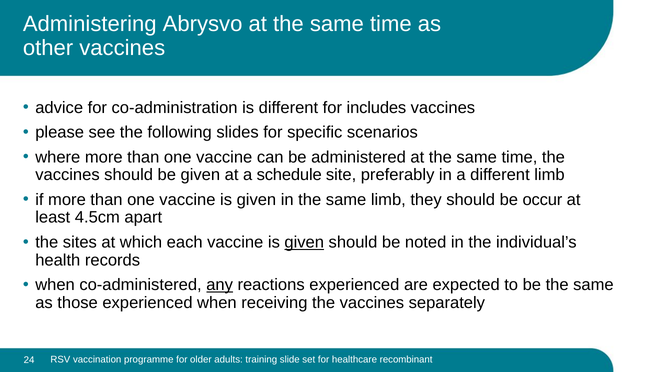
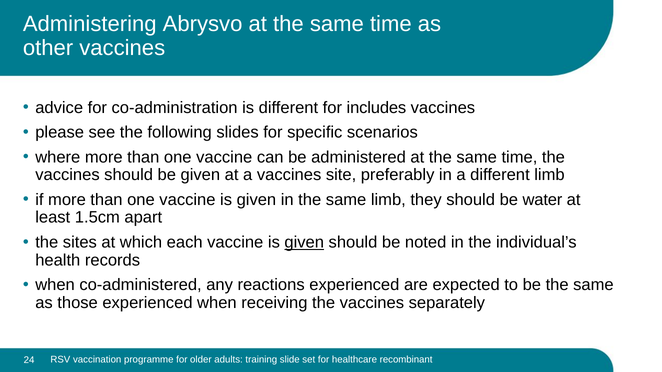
a schedule: schedule -> vaccines
occur: occur -> water
4.5cm: 4.5cm -> 1.5cm
any underline: present -> none
